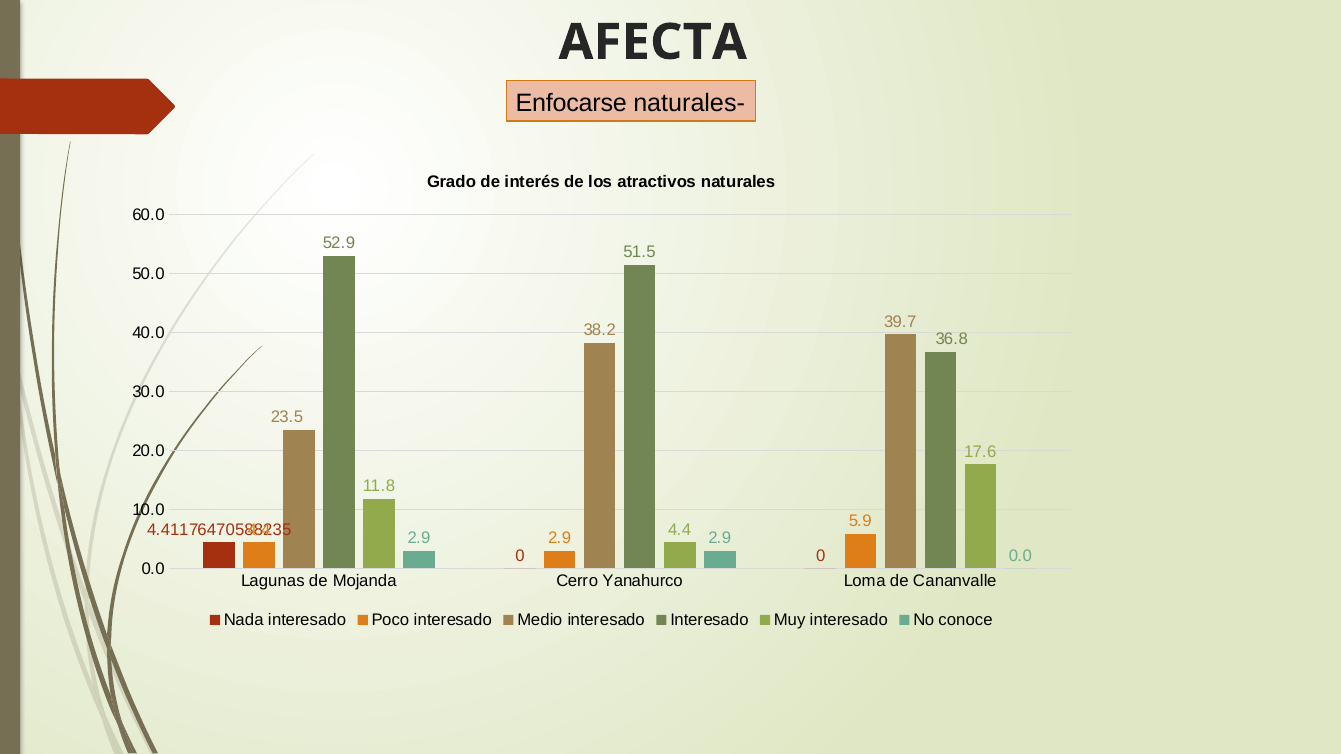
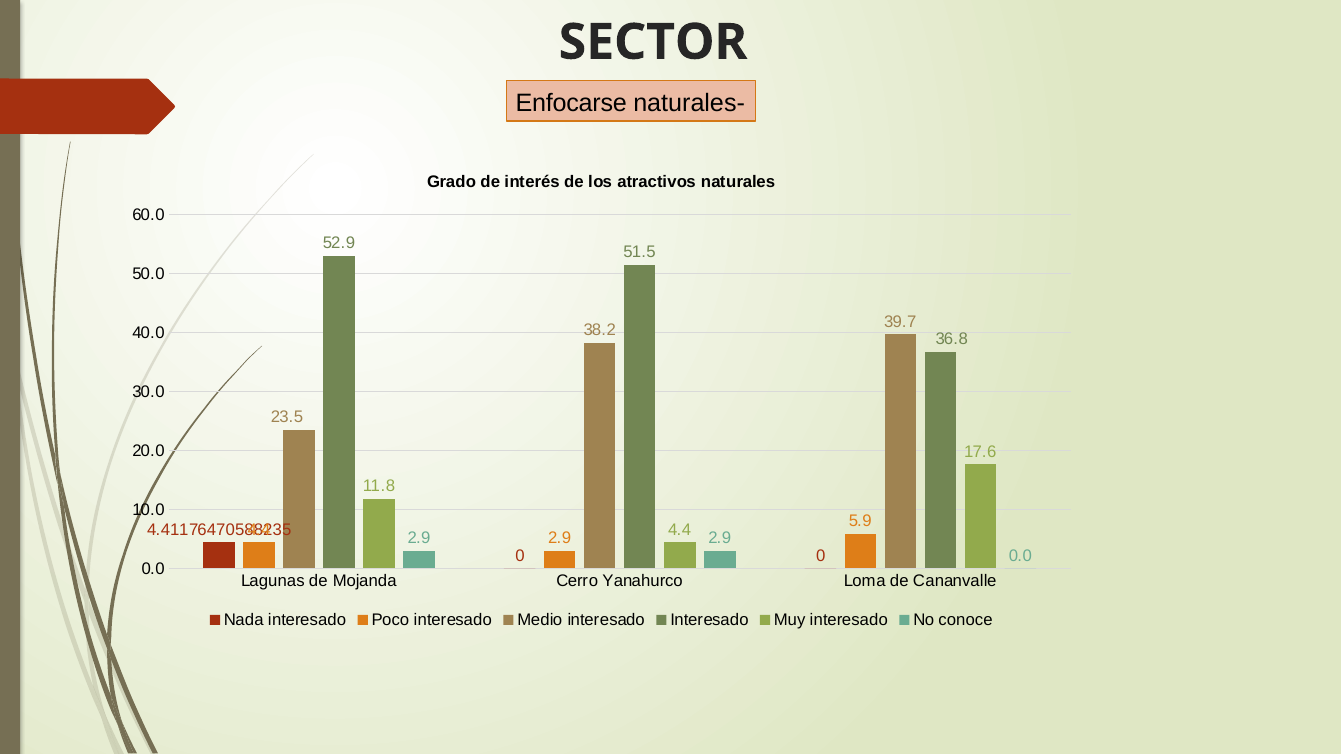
AFECTA: AFECTA -> SECTOR
